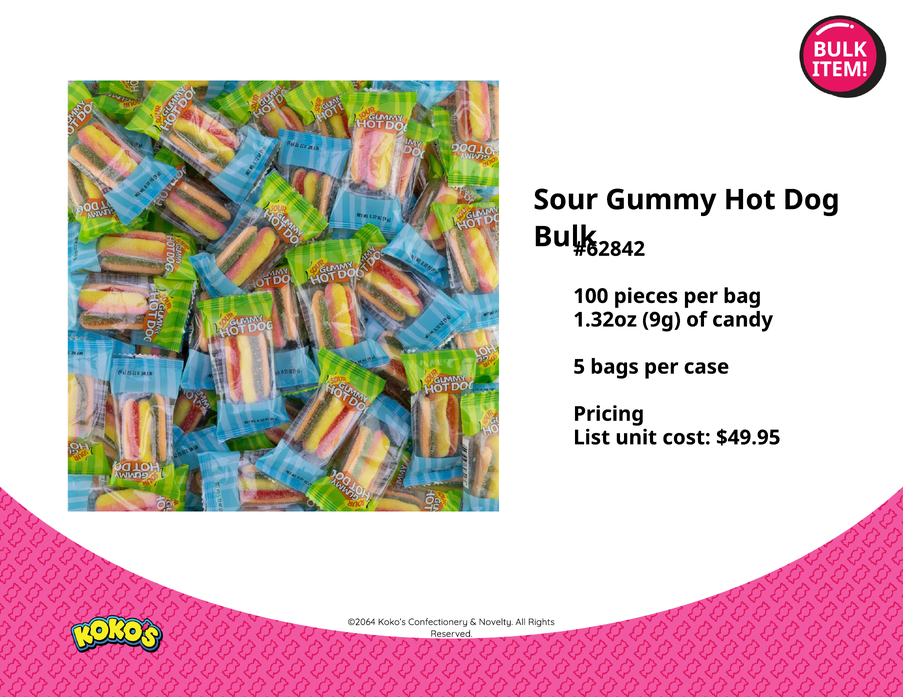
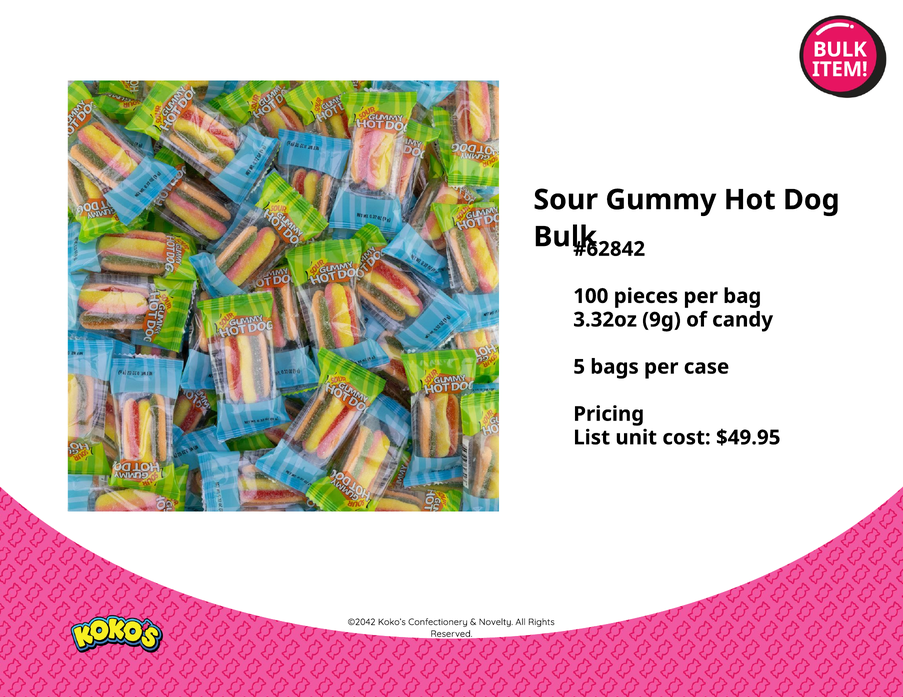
1.32oz: 1.32oz -> 3.32oz
©2064: ©2064 -> ©2042
